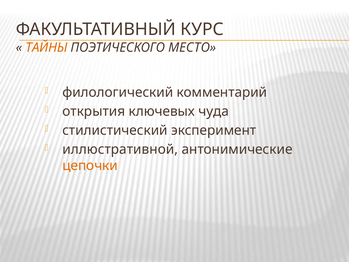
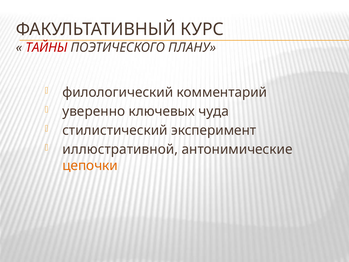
ТАЙНЫ colour: orange -> red
МЕСТО: МЕСТО -> ПЛАНУ
открытия: открытия -> уверенно
